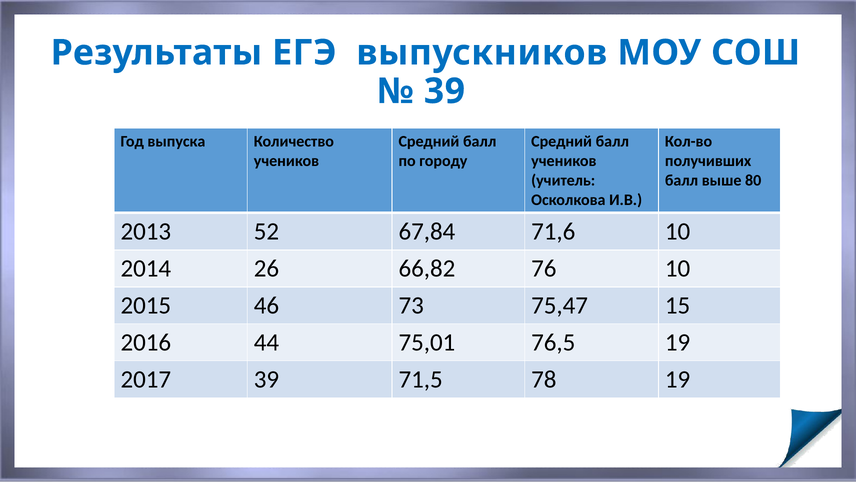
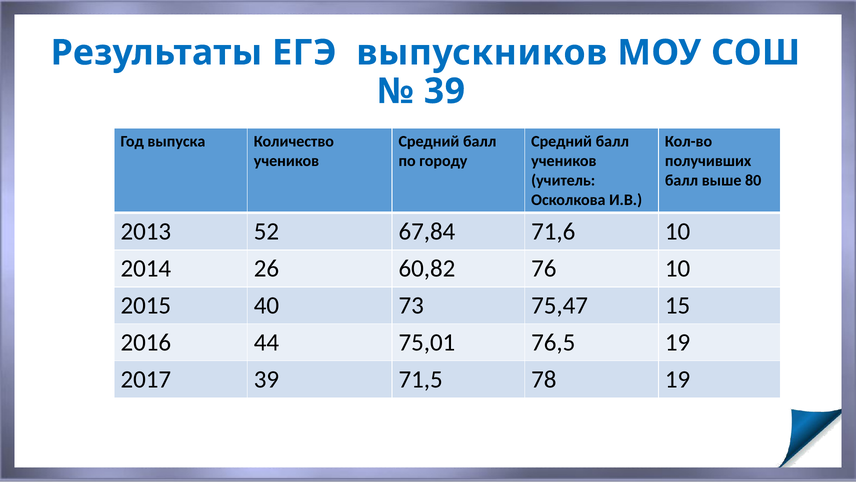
66,82: 66,82 -> 60,82
46: 46 -> 40
